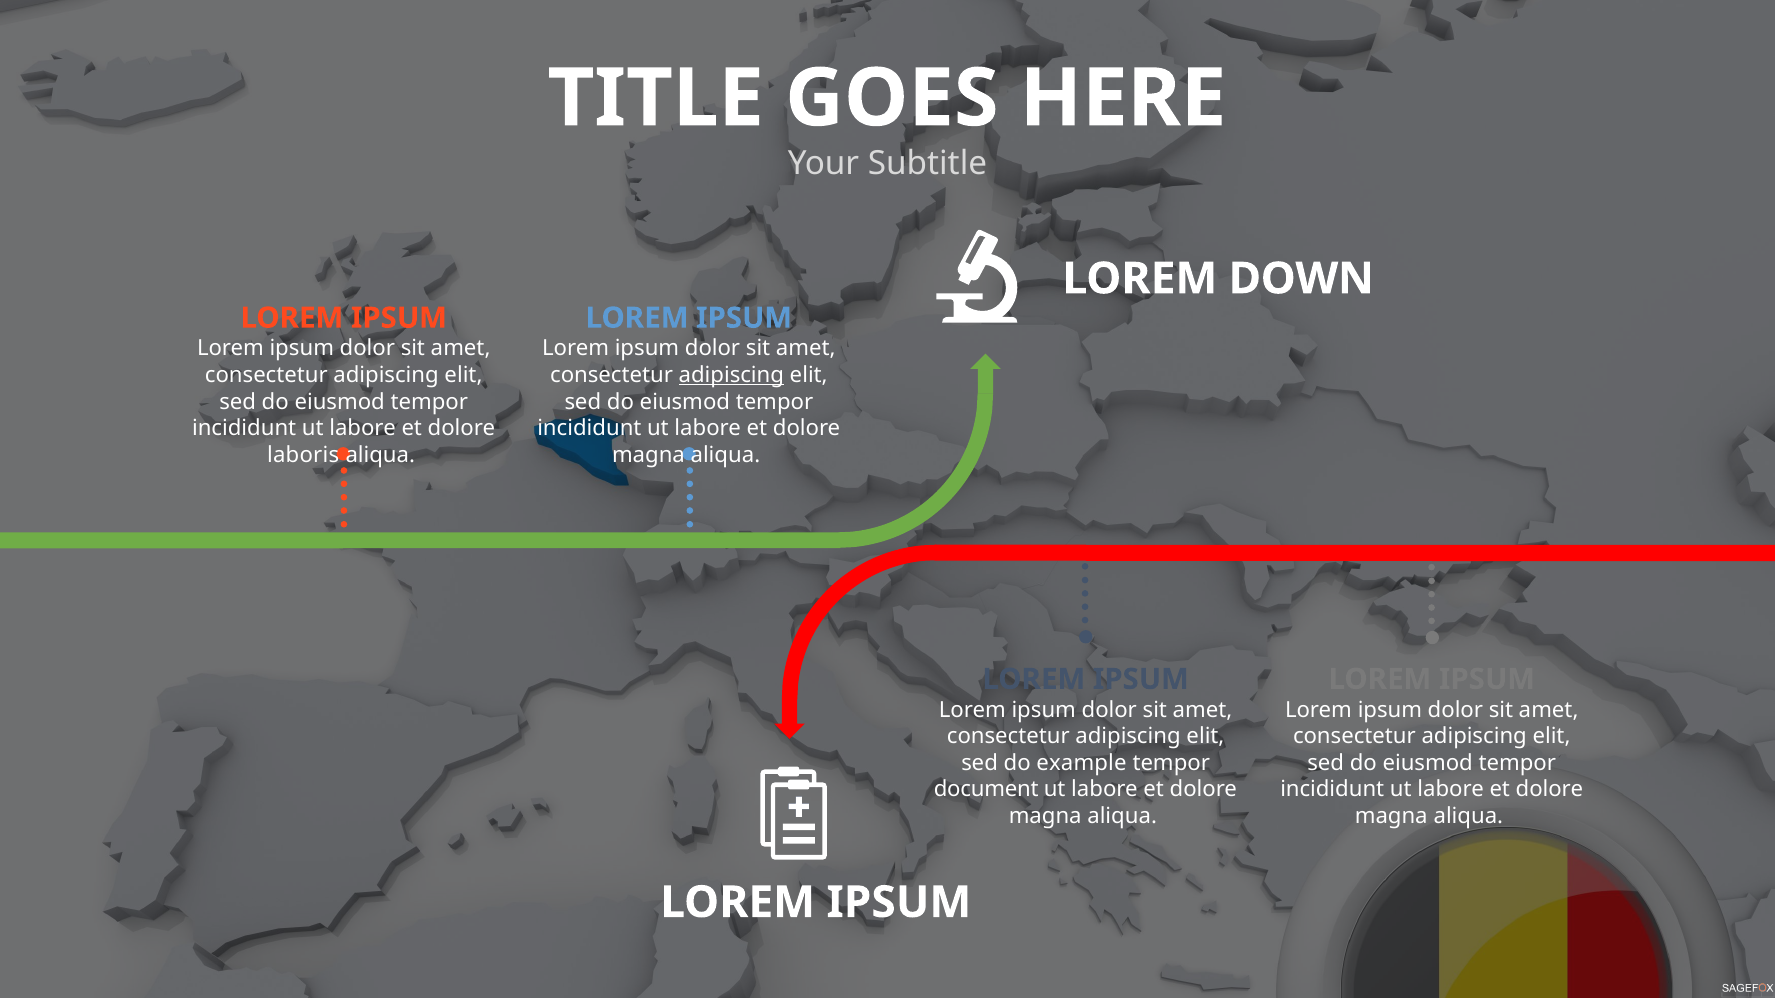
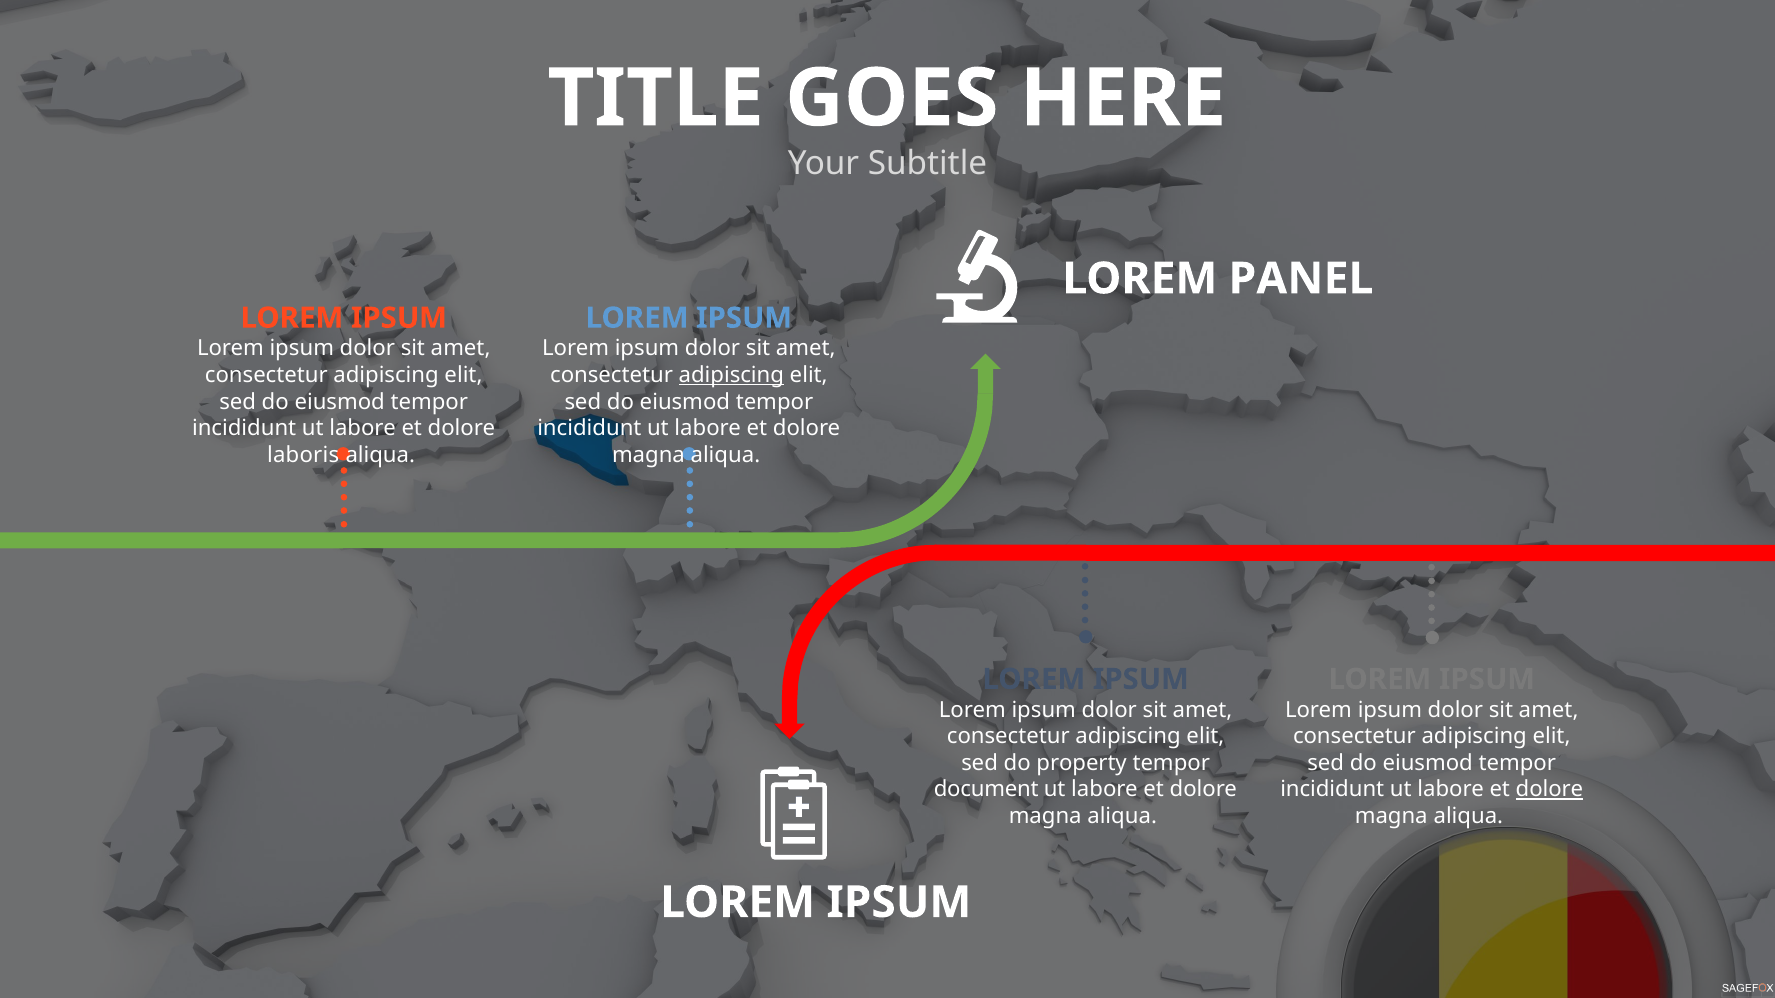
DOWN: DOWN -> PANEL
example: example -> property
dolore at (1549, 790) underline: none -> present
